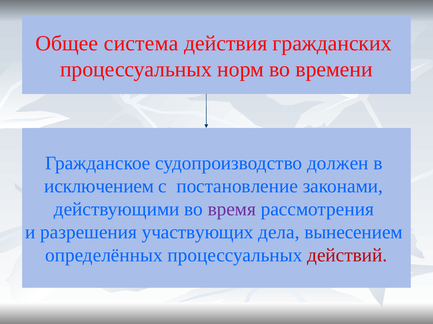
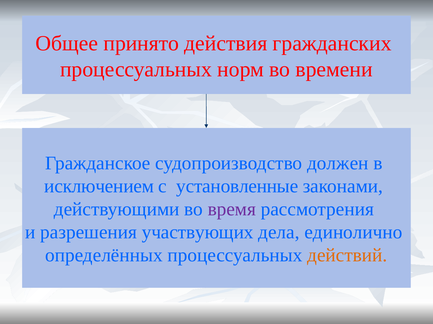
система: система -> принято
постановление: постановление -> установленные
вынесением: вынесением -> единолично
действий colour: red -> orange
